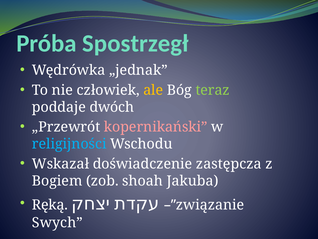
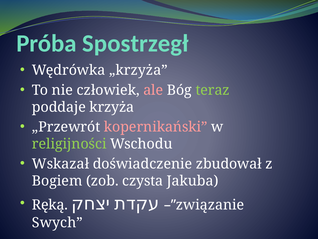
„jednak: „jednak -> „krzyża
ale colour: yellow -> pink
dwóch: dwóch -> krzyża
religijności colour: light blue -> light green
zastępcza: zastępcza -> zbudował
shoah: shoah -> czysta
